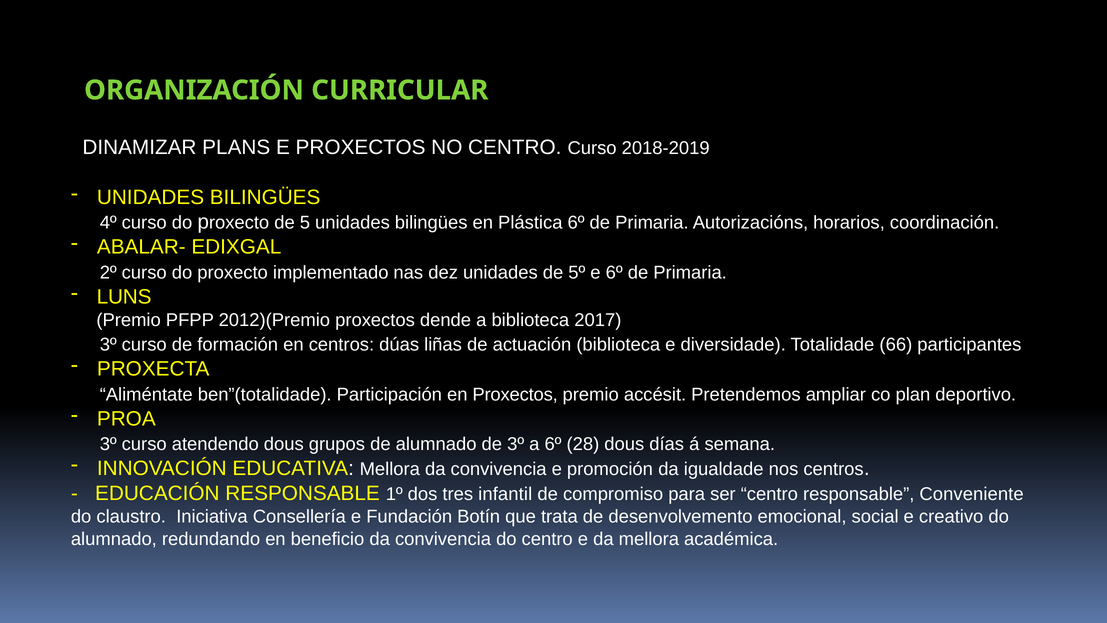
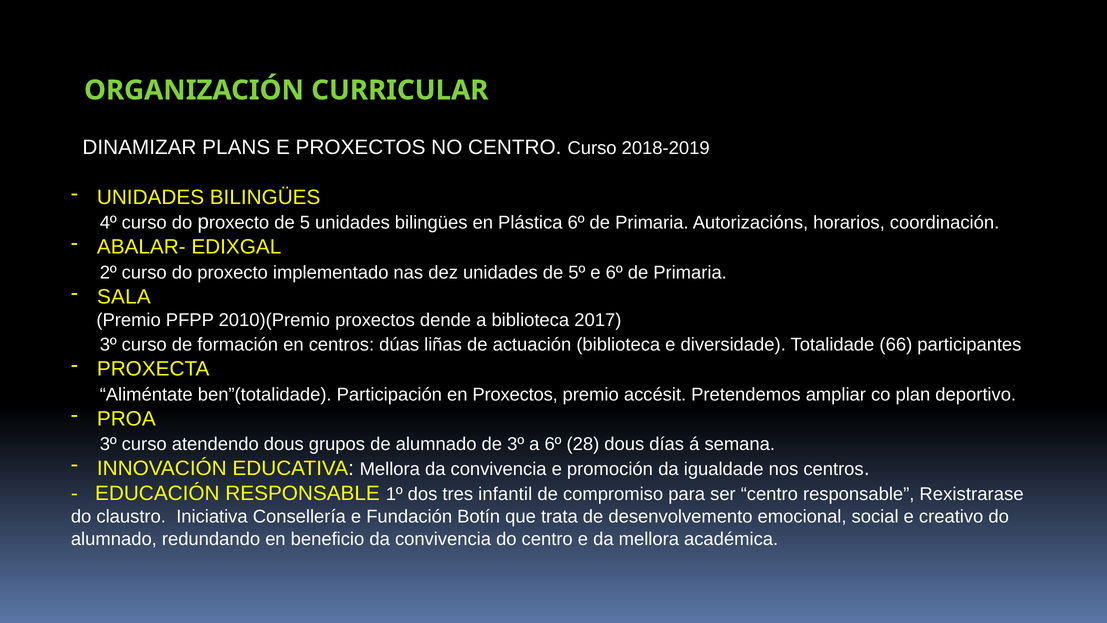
LUNS: LUNS -> SALA
2012)(Premio: 2012)(Premio -> 2010)(Premio
Conveniente: Conveniente -> Rexistrarase
